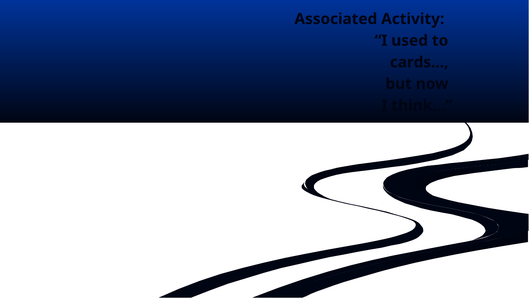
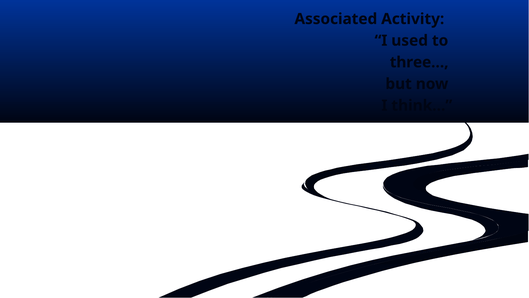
cards…: cards… -> three…
